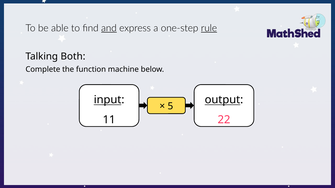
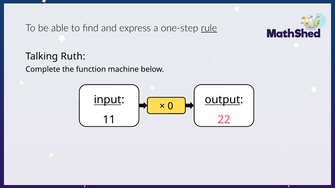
and underline: present -> none
Both: Both -> Ruth
5: 5 -> 0
